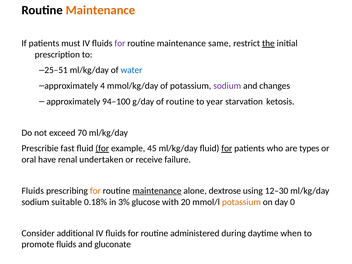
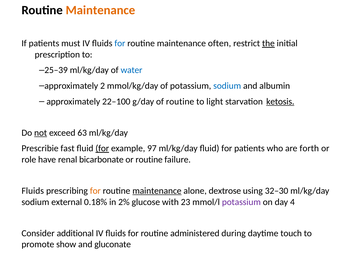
for at (120, 43) colour: purple -> blue
same: same -> often
25–51: 25–51 -> 25–39
4: 4 -> 2
sodium at (227, 86) colour: purple -> blue
changes: changes -> albumin
94–100: 94–100 -> 22–100
year: year -> light
ketosis underline: none -> present
not underline: none -> present
70: 70 -> 63
45: 45 -> 97
for at (227, 148) underline: present -> none
types: types -> forth
oral: oral -> role
undertaken: undertaken -> bicarbonate
or receive: receive -> routine
12–30: 12–30 -> 32–30
suitable: suitable -> external
3%: 3% -> 2%
20: 20 -> 23
potassium at (241, 202) colour: orange -> purple
0: 0 -> 4
when: when -> touch
promote fluids: fluids -> show
